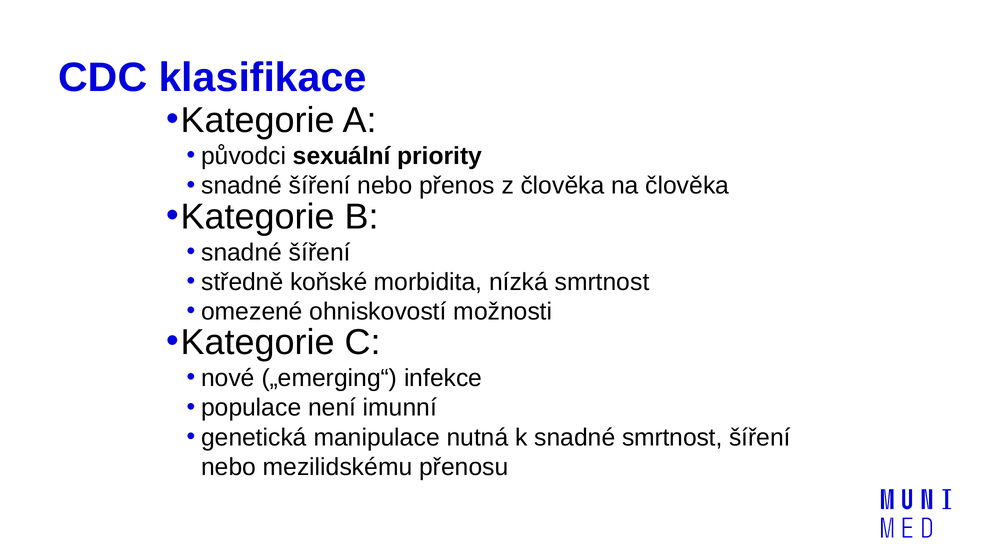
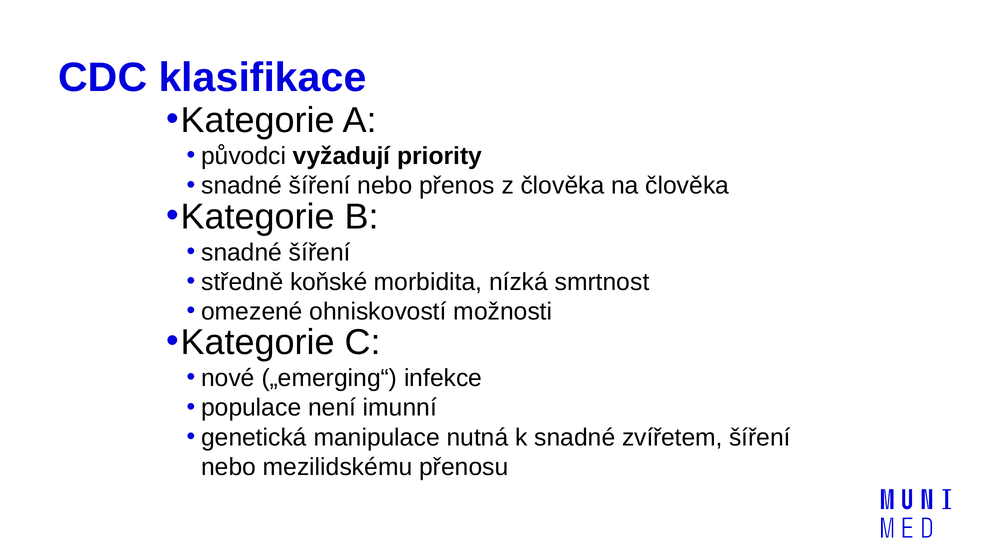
sexuální: sexuální -> vyžadují
snadné smrtnost: smrtnost -> zvířetem
